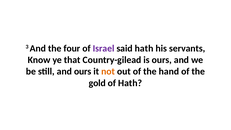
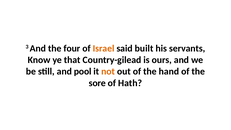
Israel colour: purple -> orange
said hath: hath -> built
and ours: ours -> pool
gold: gold -> sore
